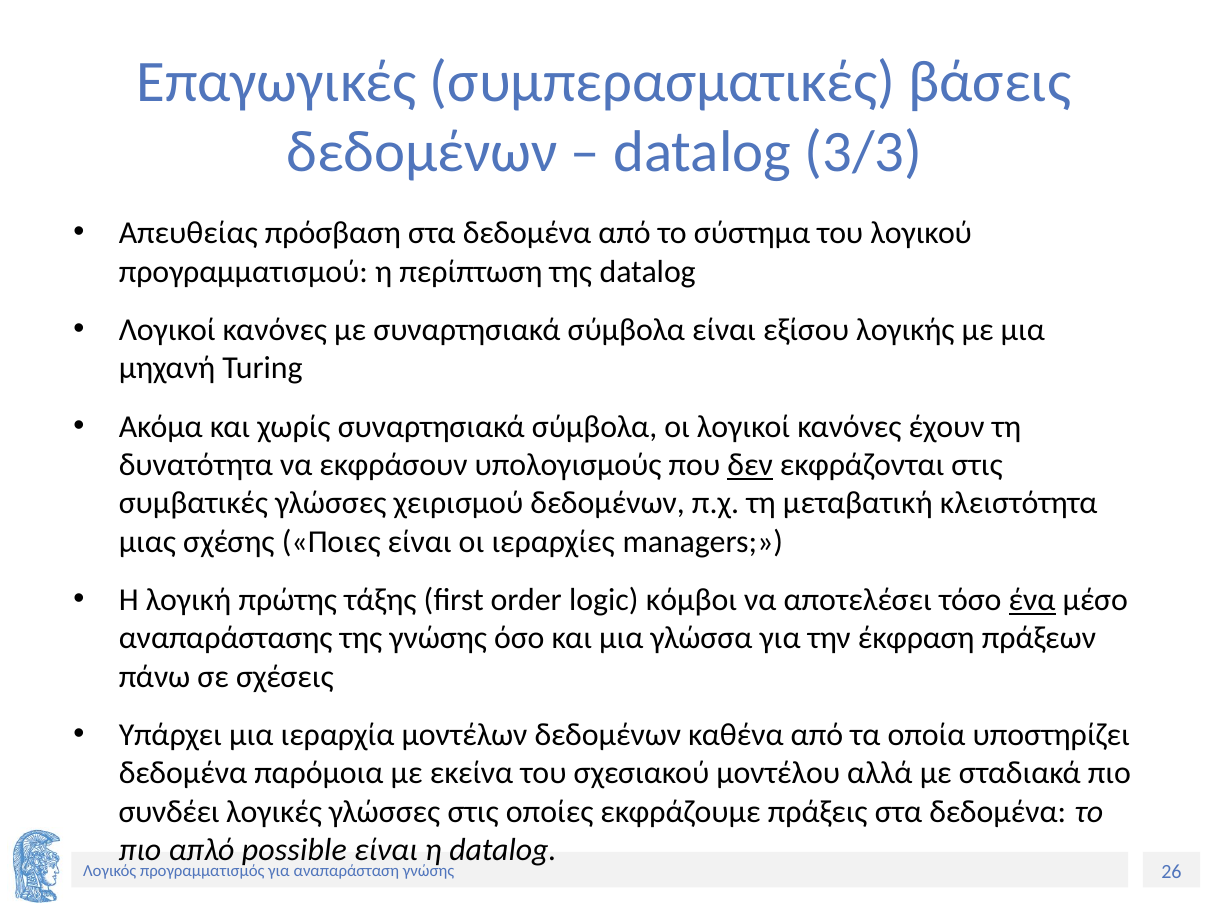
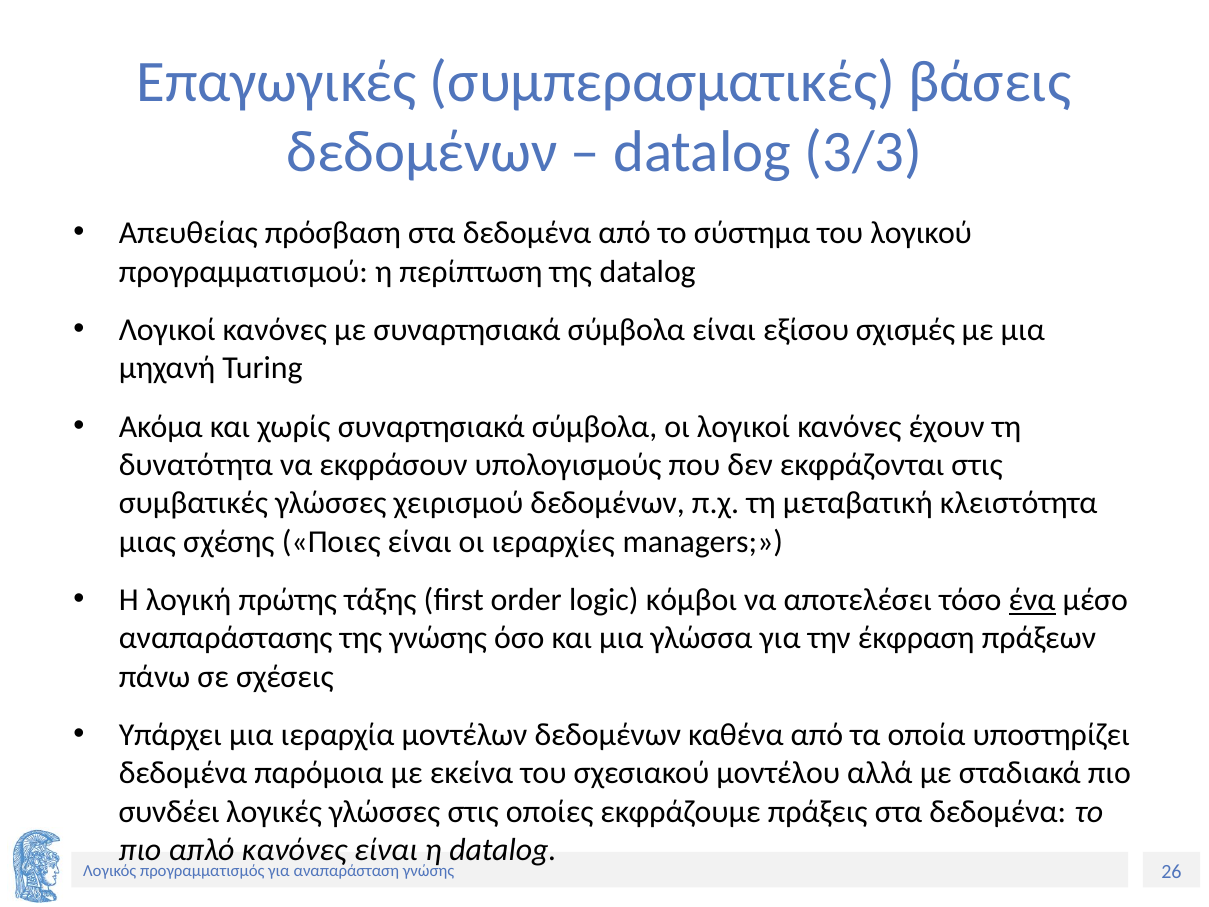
λογικής: λογικής -> σχισμές
δεν underline: present -> none
απλό possible: possible -> κανόνες
